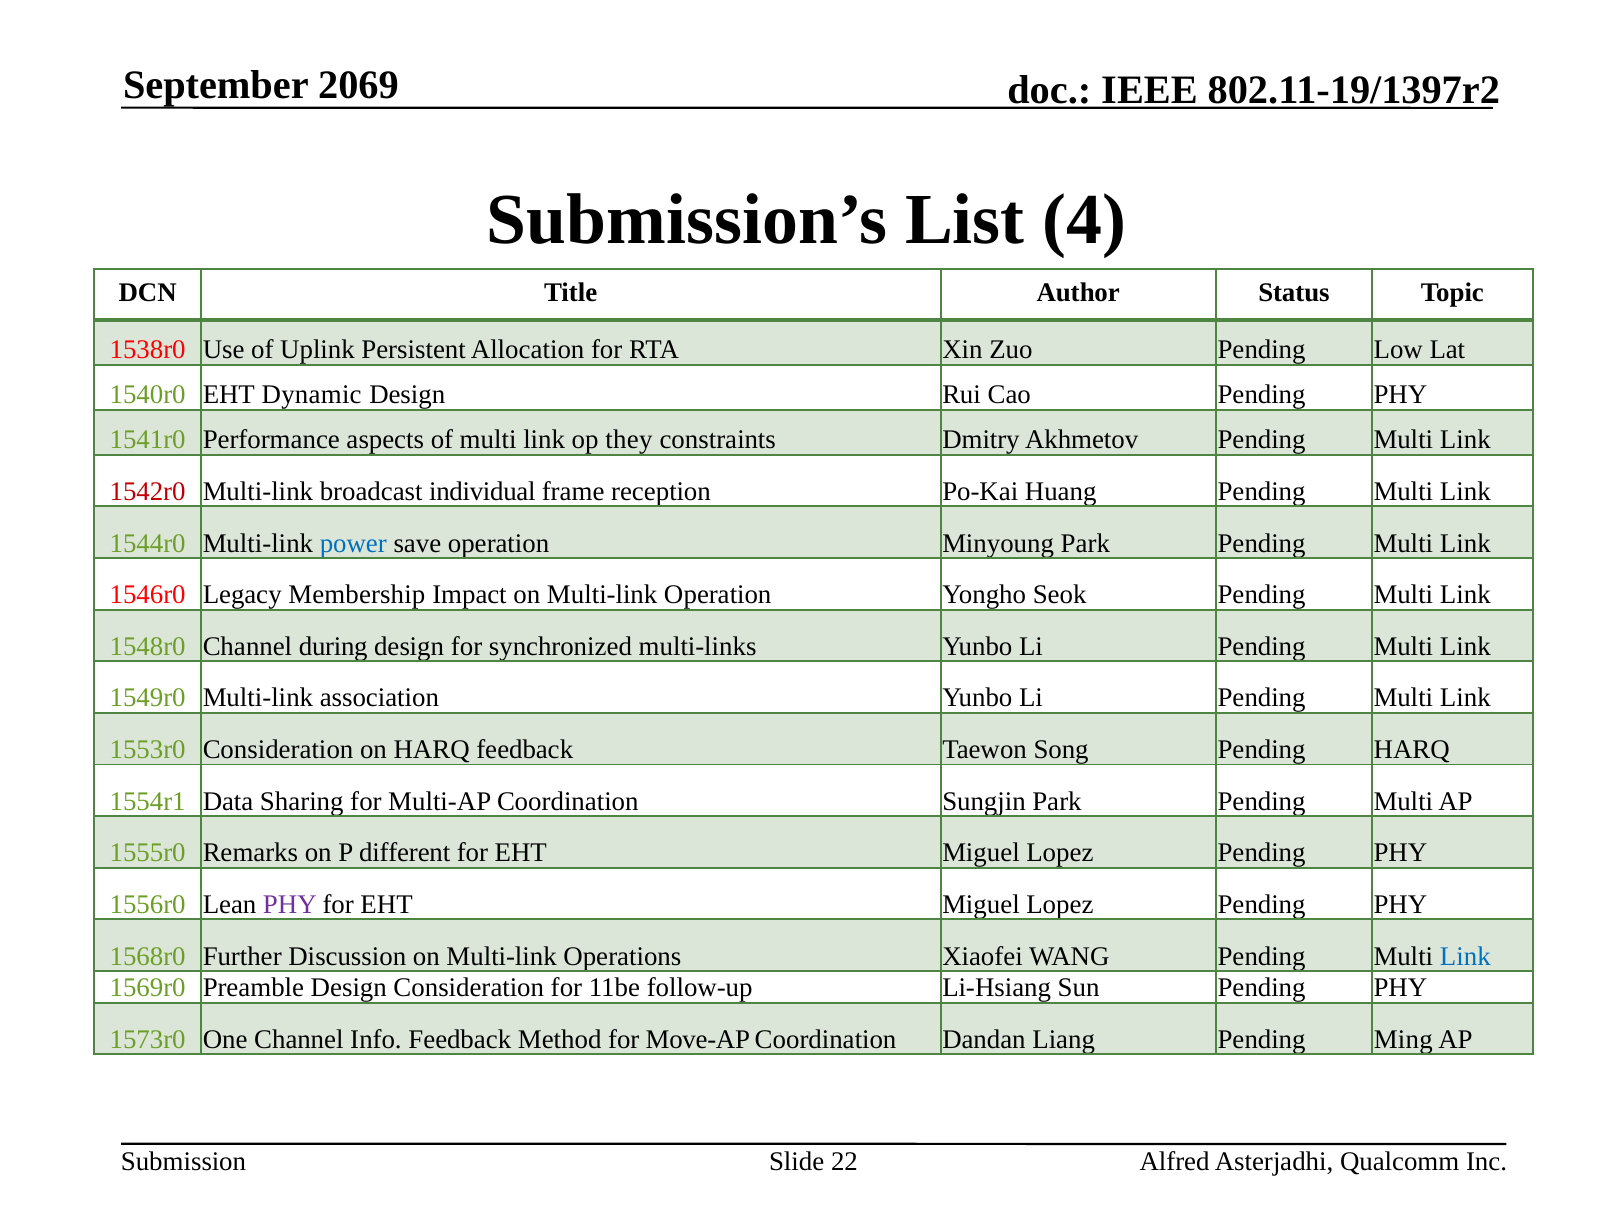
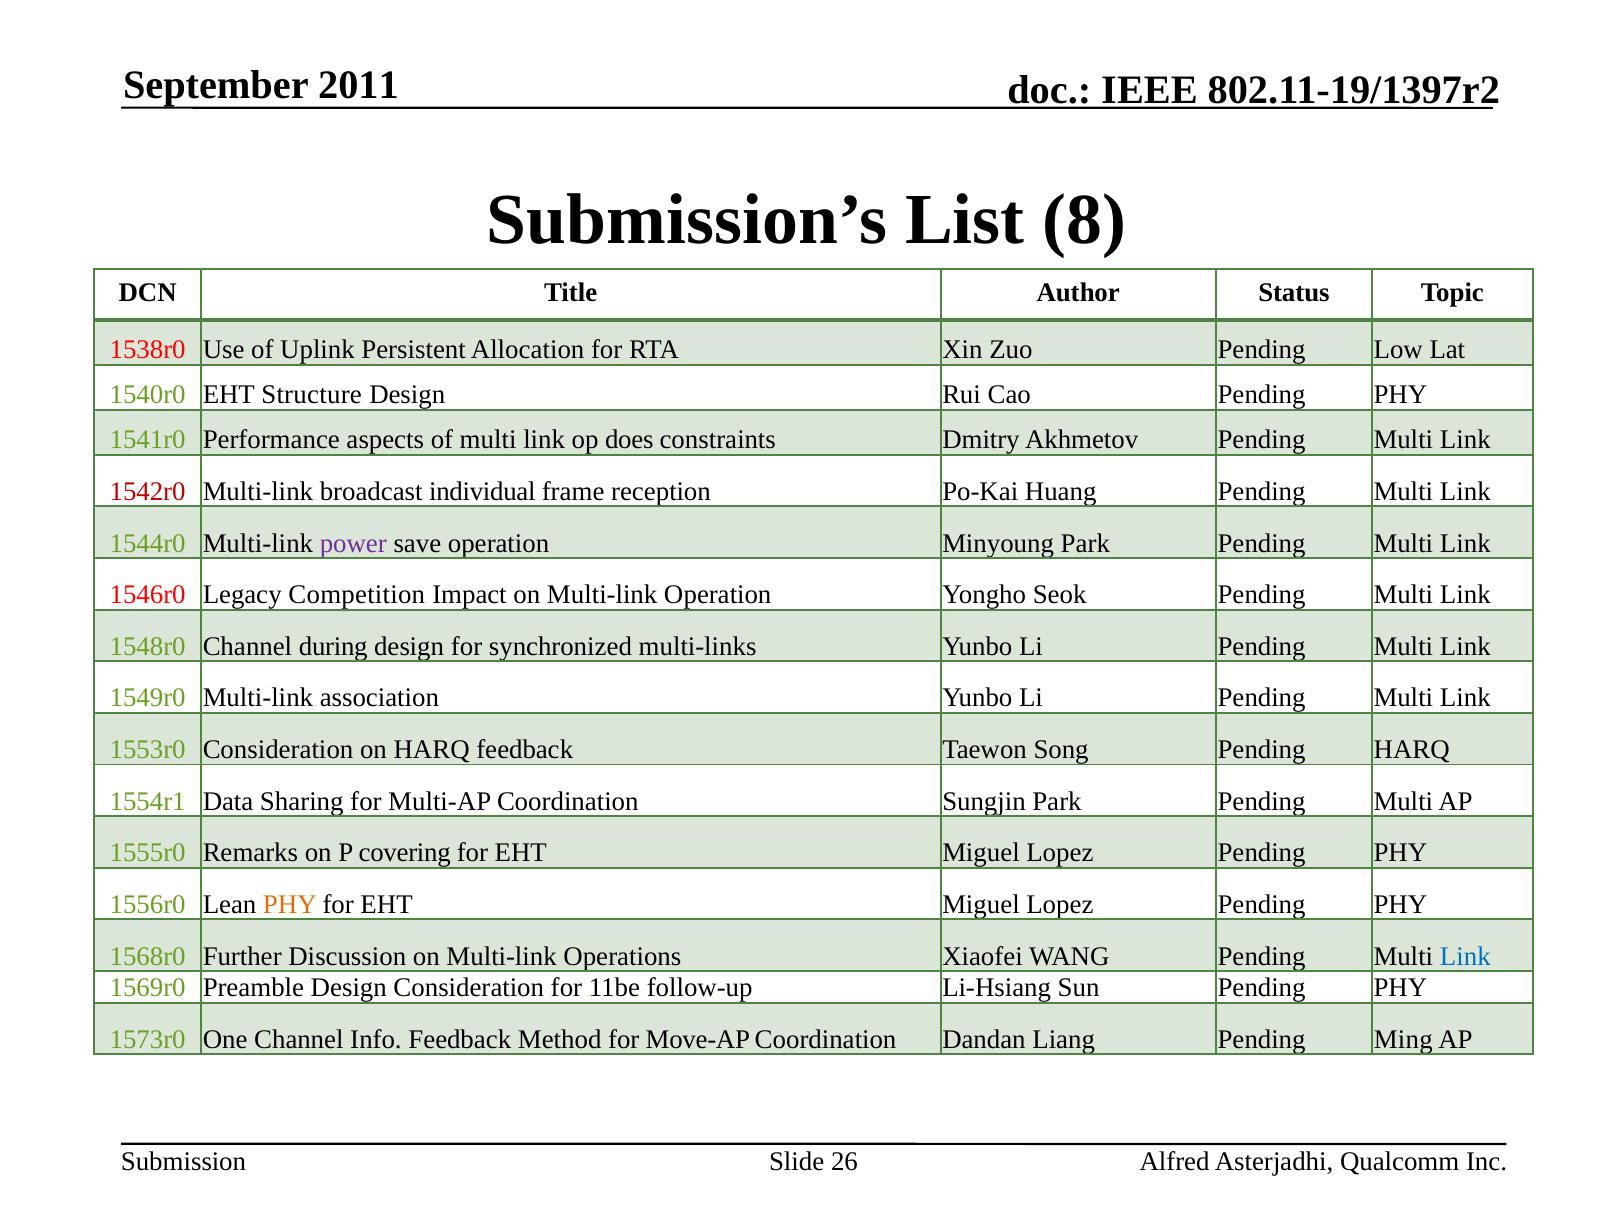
2069: 2069 -> 2011
4: 4 -> 8
Dynamic: Dynamic -> Structure
they: they -> does
power colour: blue -> purple
Membership: Membership -> Competition
different: different -> covering
PHY at (290, 904) colour: purple -> orange
22: 22 -> 26
